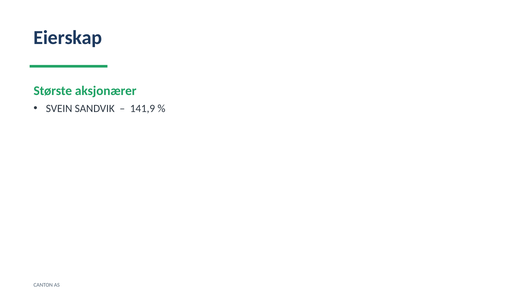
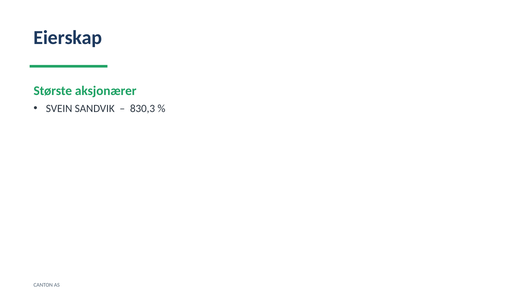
141,9: 141,9 -> 830,3
